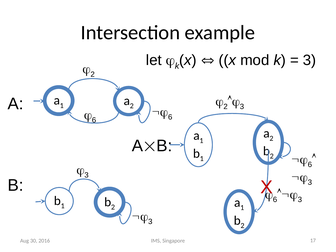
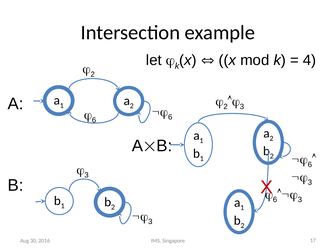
3 at (310, 60): 3 -> 4
